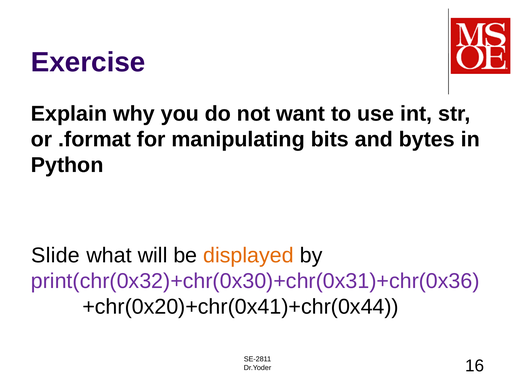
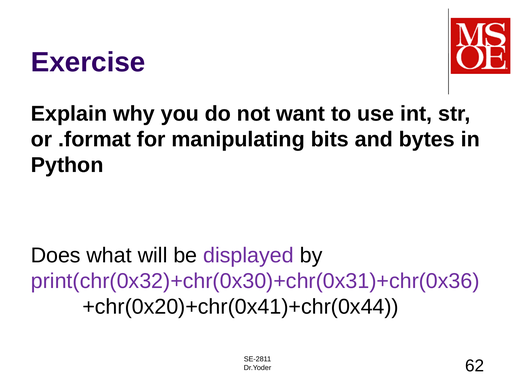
Slide: Slide -> Does
displayed colour: orange -> purple
16: 16 -> 62
